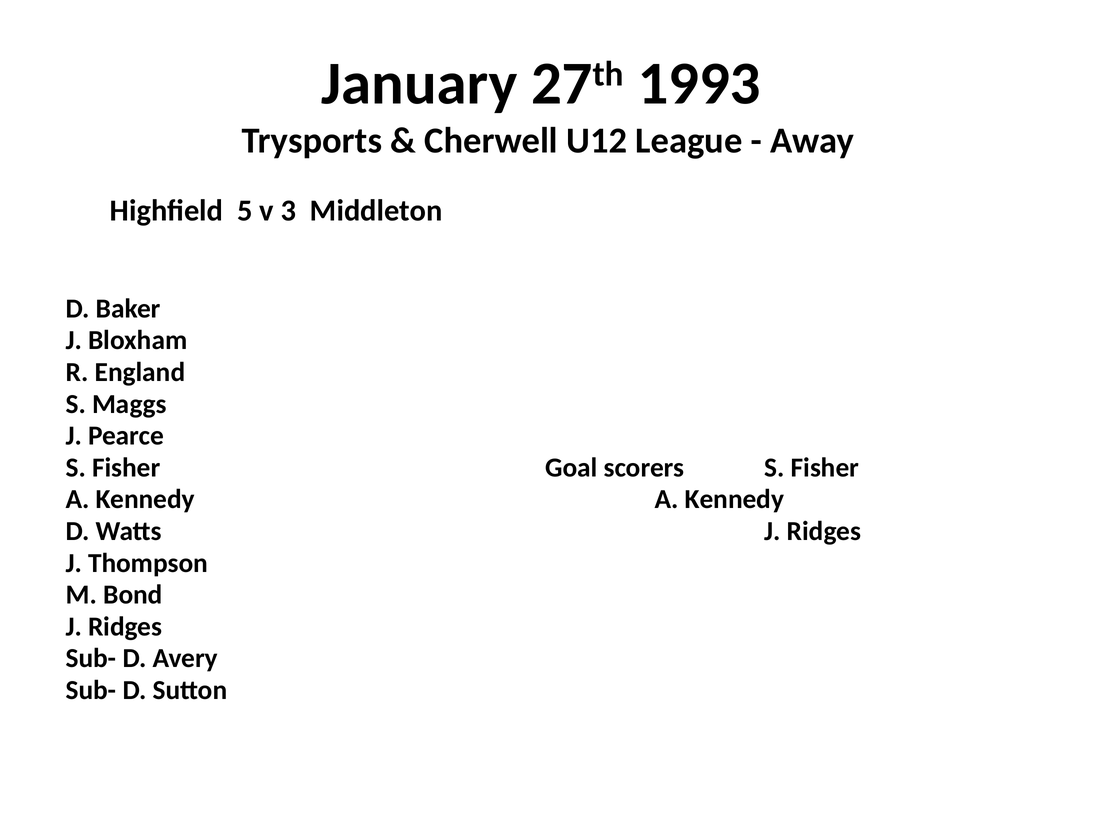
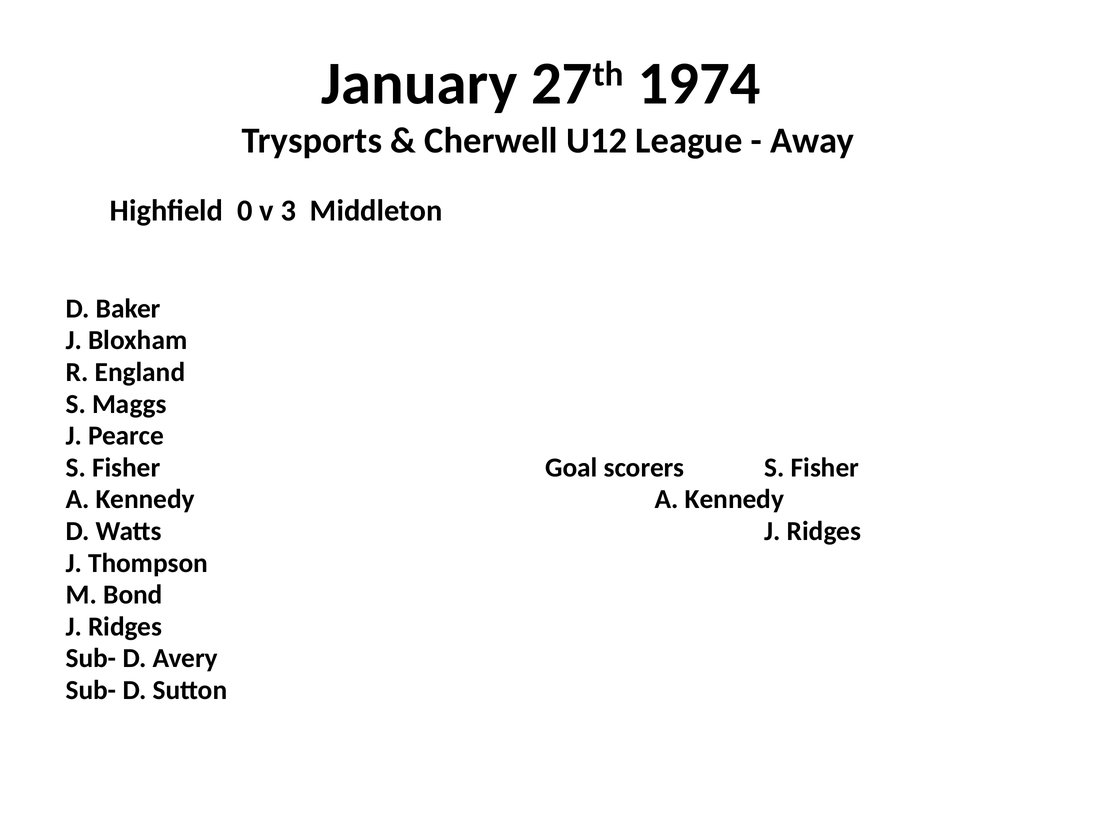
1993: 1993 -> 1974
5: 5 -> 0
